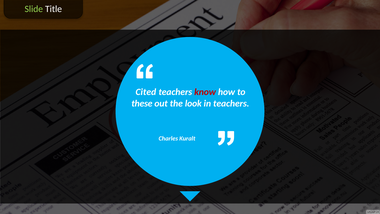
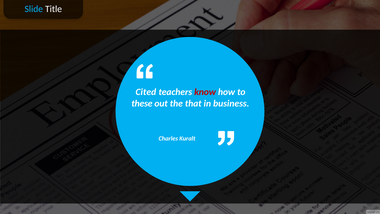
Slide colour: light green -> light blue
look: look -> that
in teachers: teachers -> business
